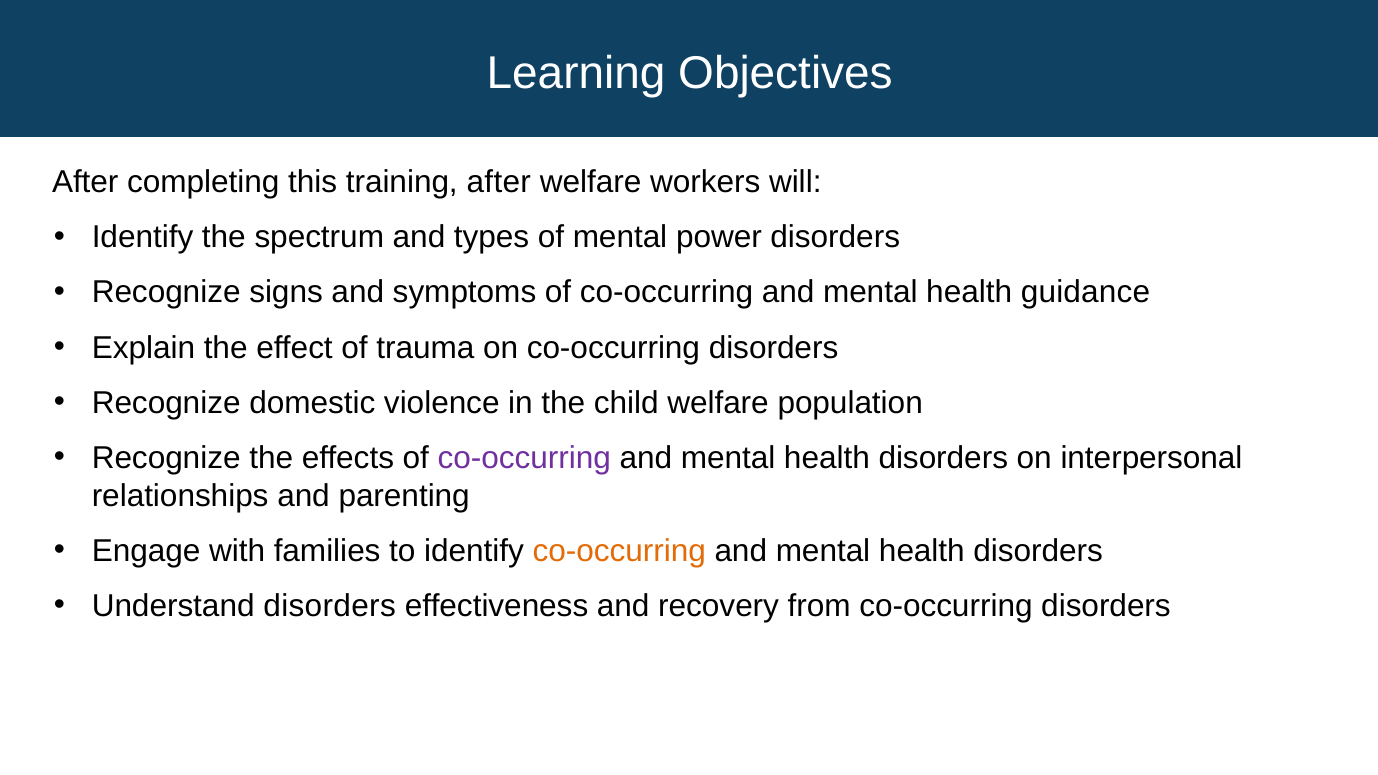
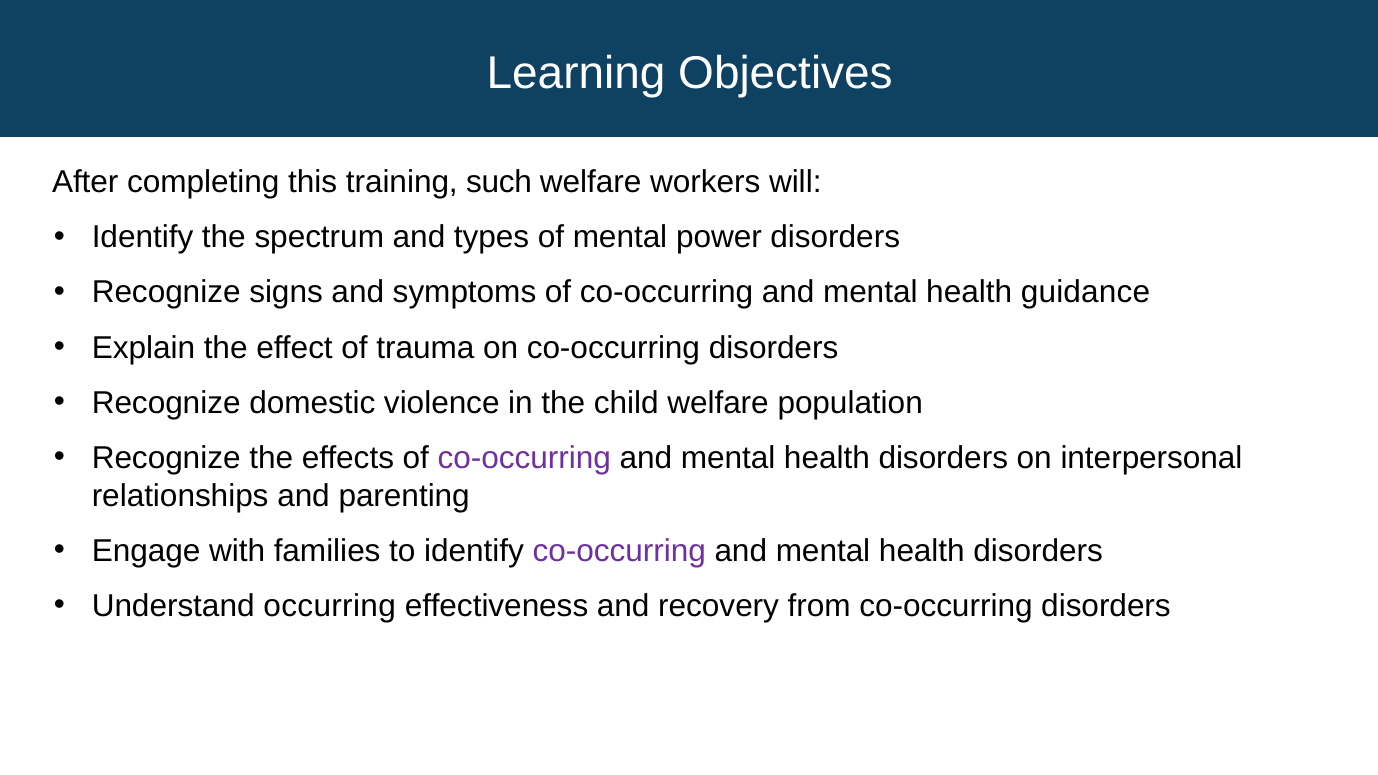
training after: after -> such
co-occurring at (619, 551) colour: orange -> purple
Understand disorders: disorders -> occurring
